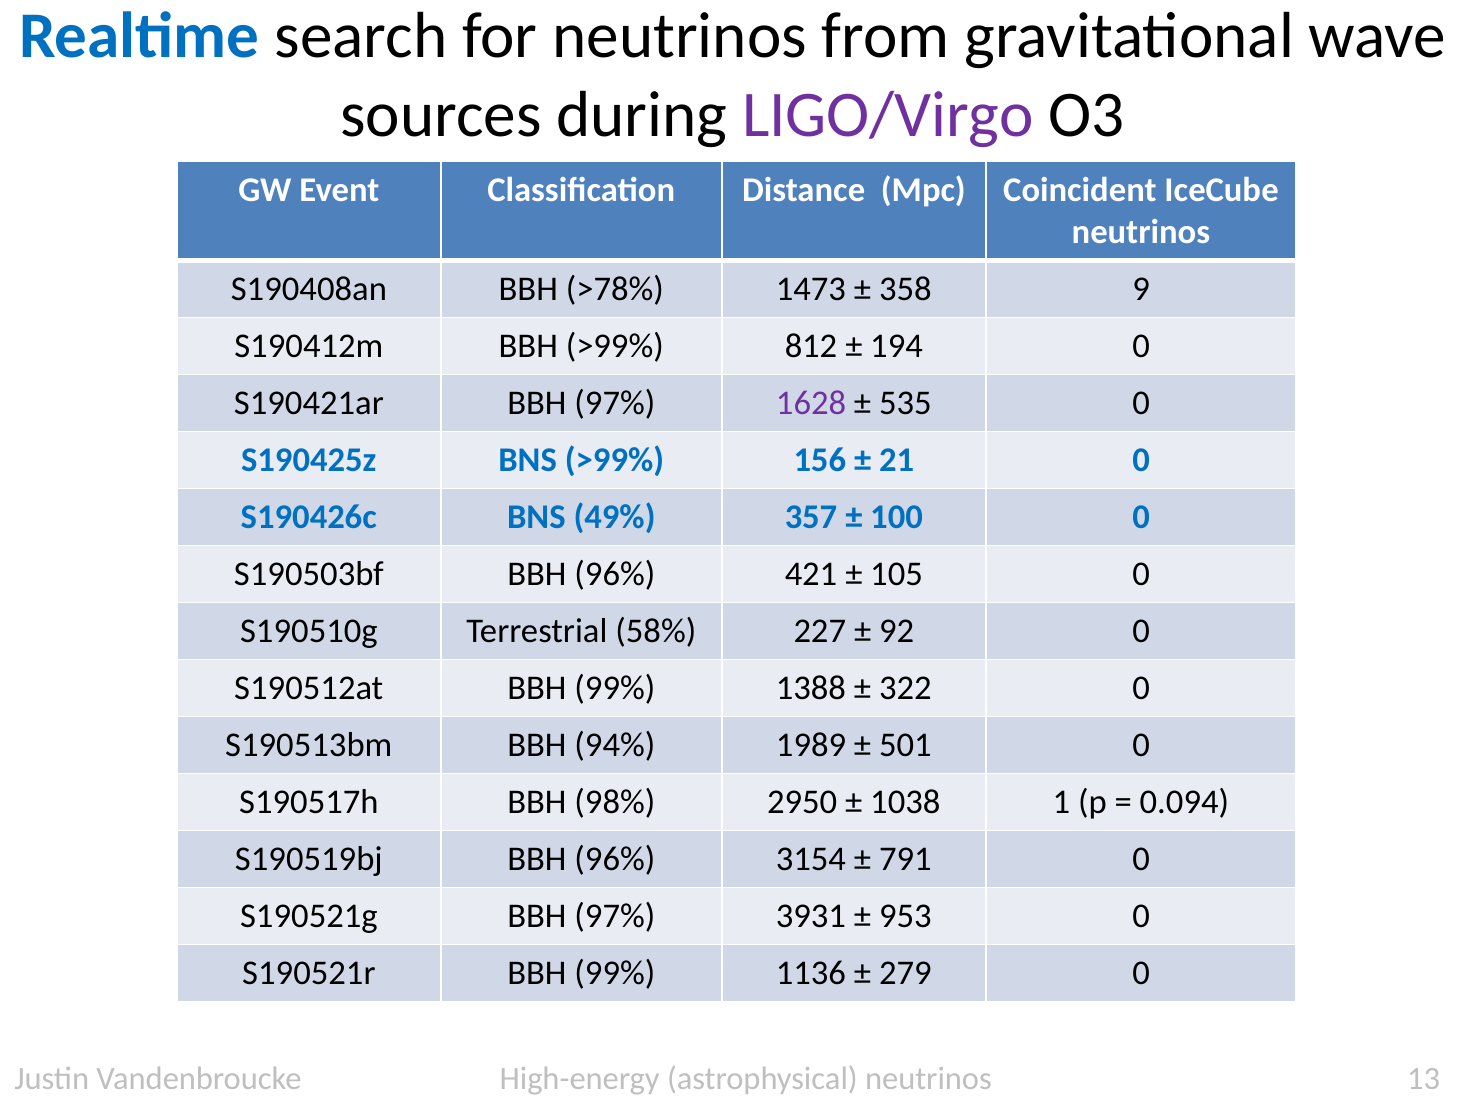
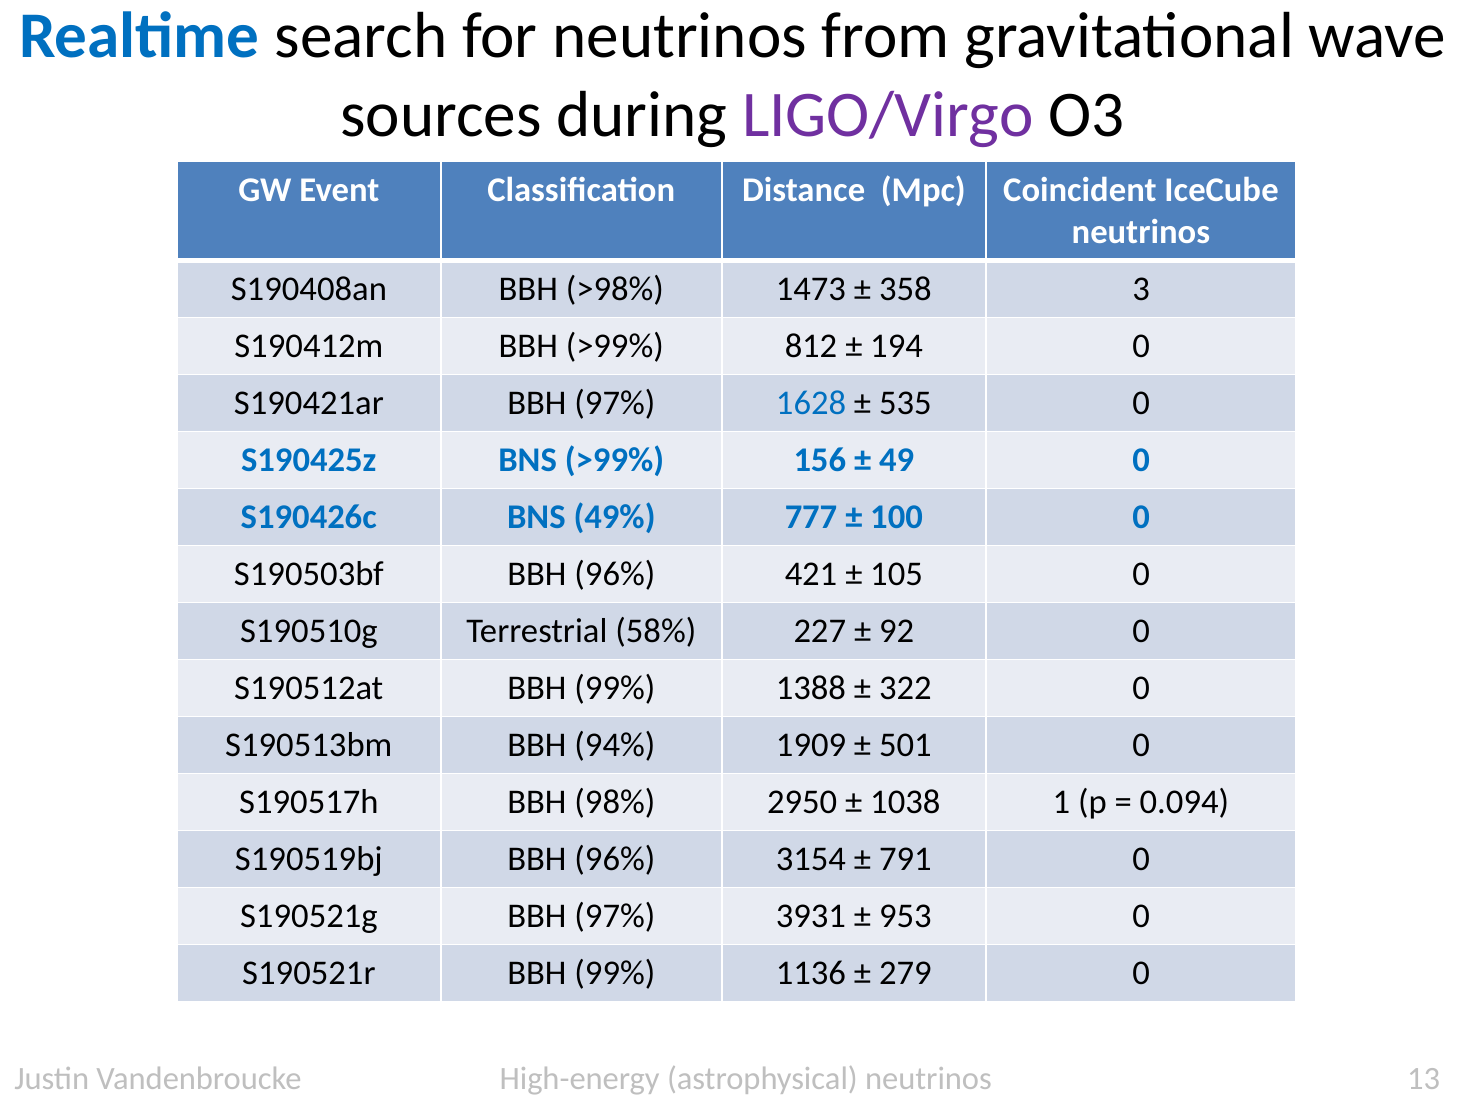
>78%: >78% -> >98%
9: 9 -> 3
1628 colour: purple -> blue
21: 21 -> 49
357: 357 -> 777
1989: 1989 -> 1909
